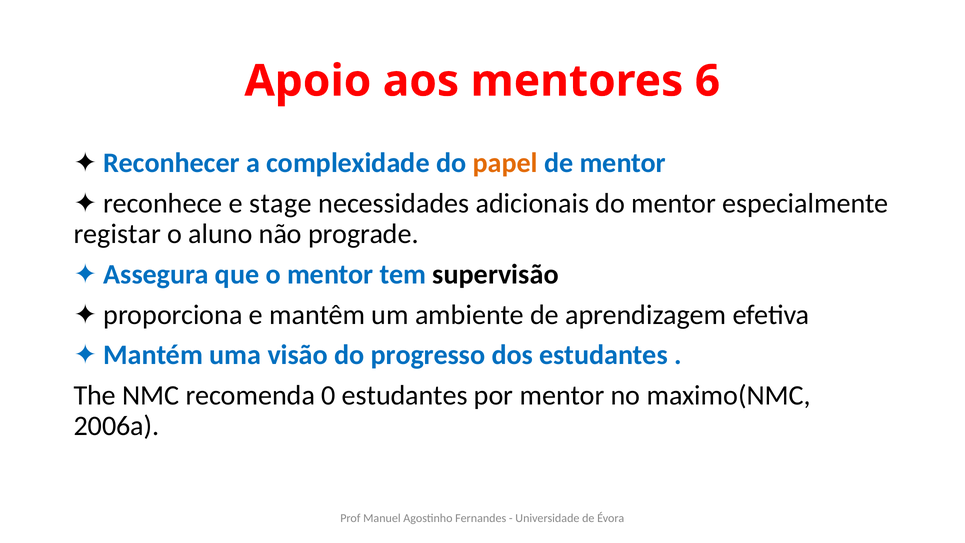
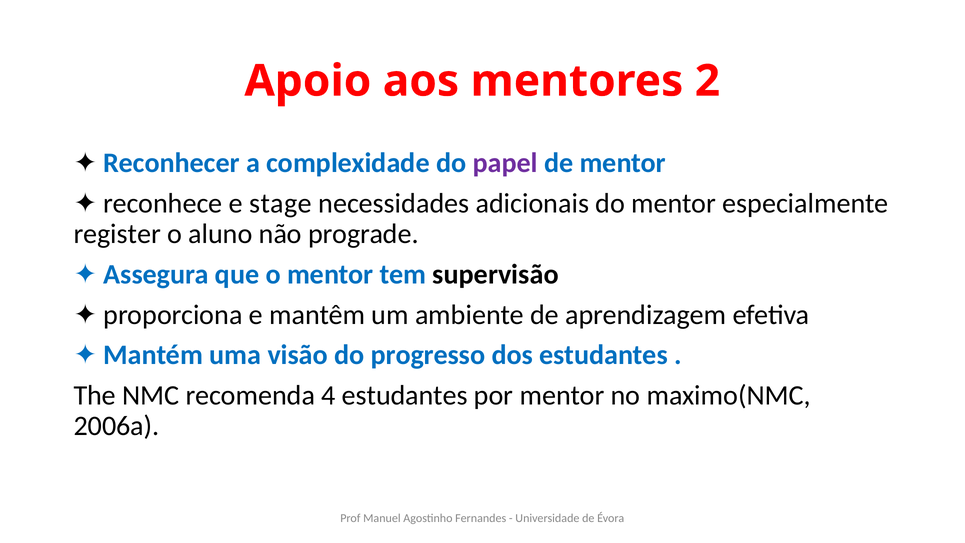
6: 6 -> 2
papel colour: orange -> purple
registar: registar -> register
0: 0 -> 4
